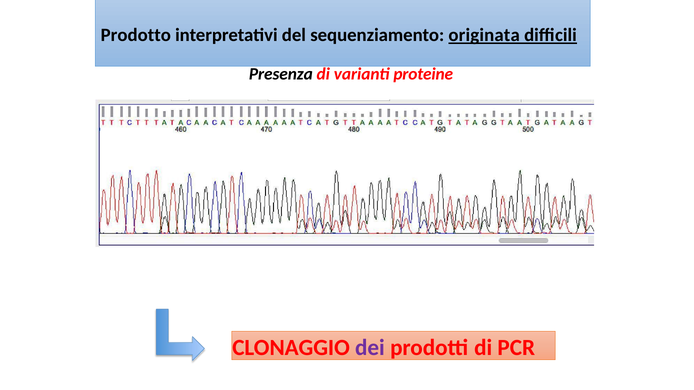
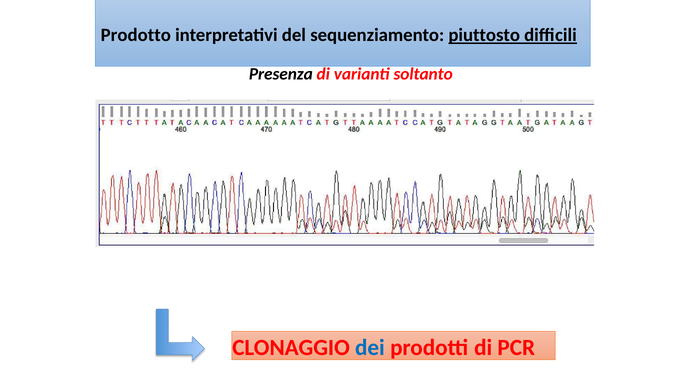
originata: originata -> piuttosto
proteine: proteine -> soltanto
dei colour: purple -> blue
